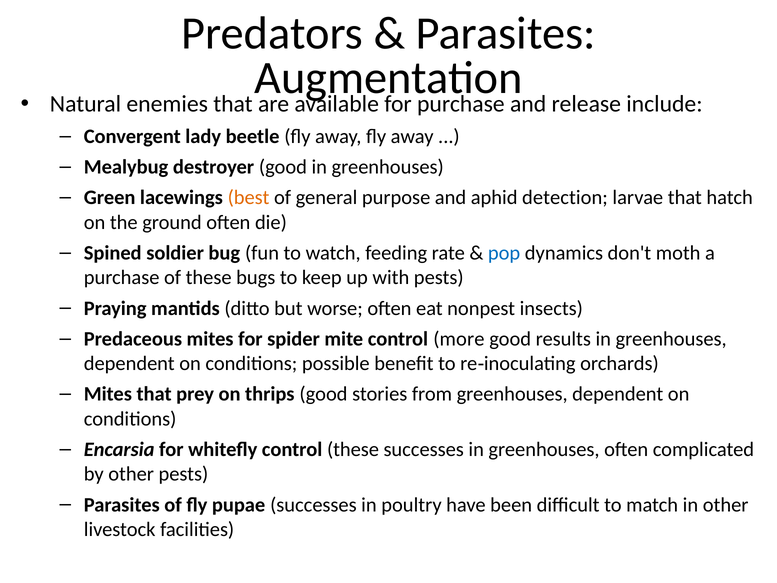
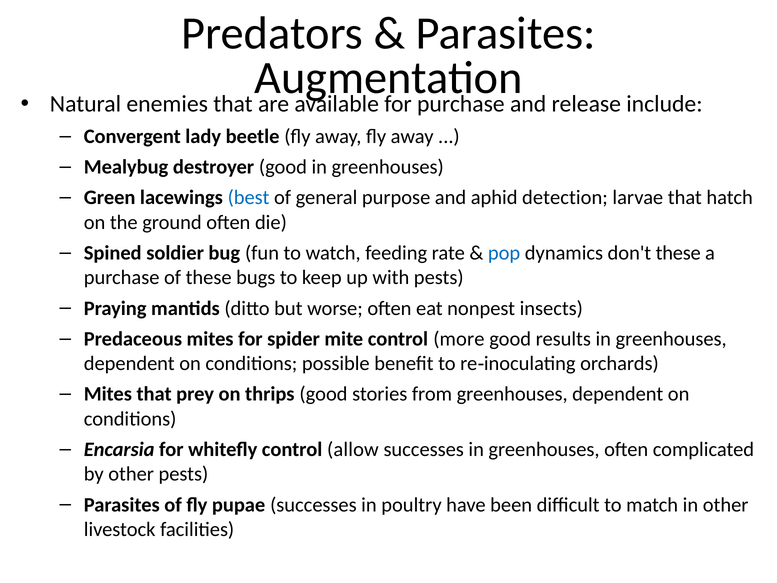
best colour: orange -> blue
don't moth: moth -> these
control these: these -> allow
